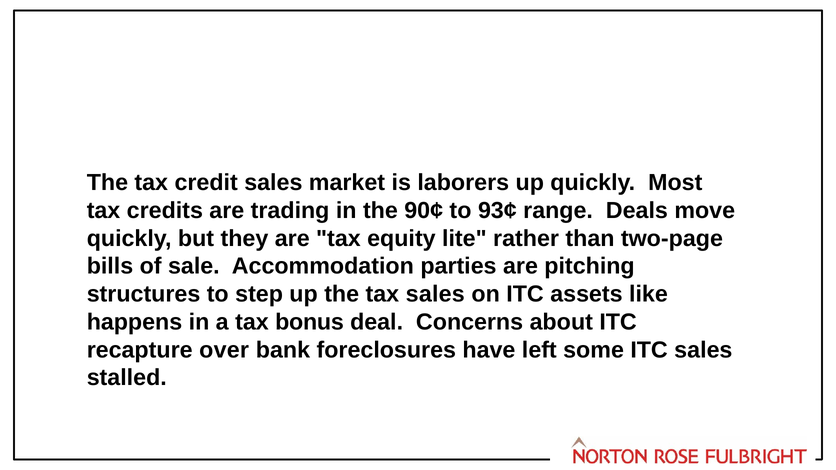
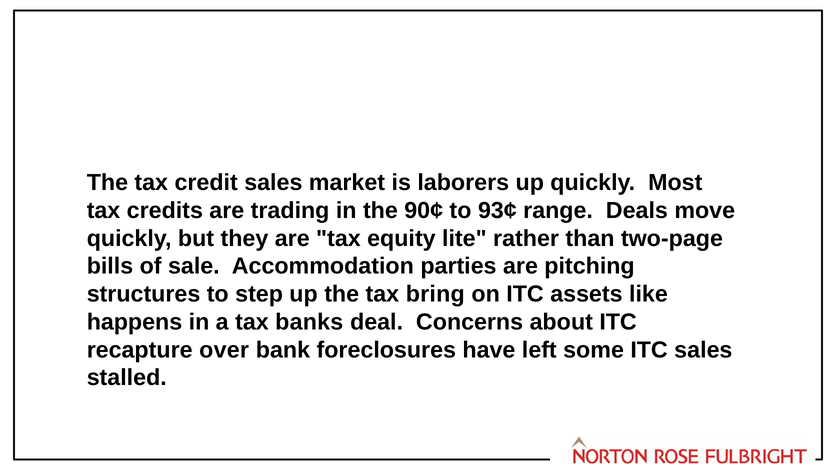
tax sales: sales -> bring
bonus: bonus -> banks
